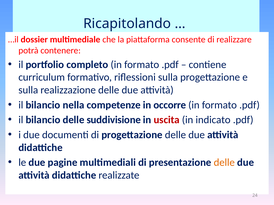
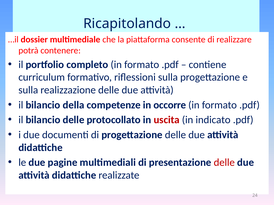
nella: nella -> della
suddivisione: suddivisione -> protocollato
delle at (224, 163) colour: orange -> red
